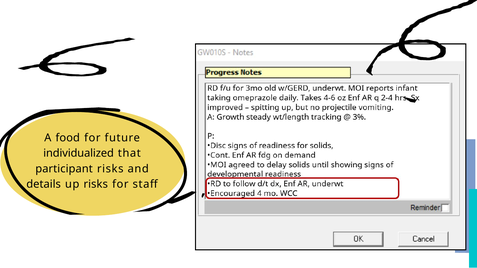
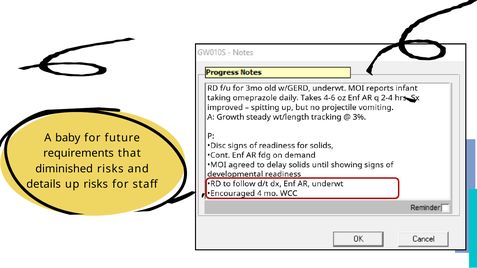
food: food -> baby
individualized: individualized -> requirements
participant: participant -> diminished
